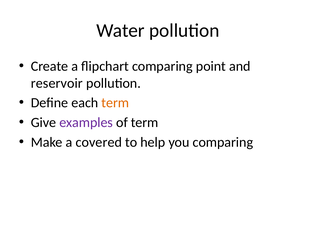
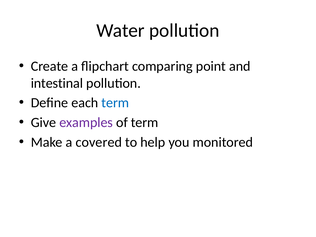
reservoir: reservoir -> intestinal
term at (115, 103) colour: orange -> blue
you comparing: comparing -> monitored
